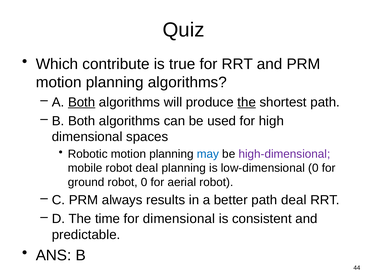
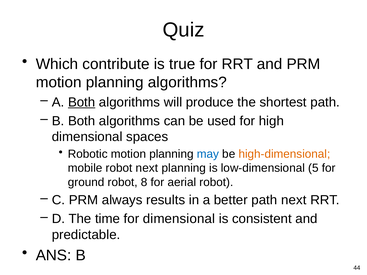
the at (247, 102) underline: present -> none
high-dimensional colour: purple -> orange
robot deal: deal -> next
low-dimensional 0: 0 -> 5
robot 0: 0 -> 8
path deal: deal -> next
